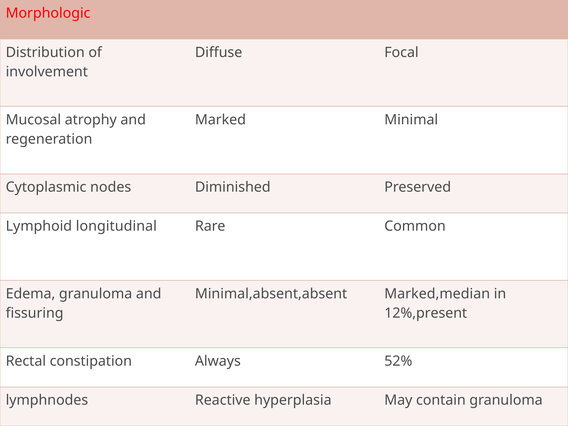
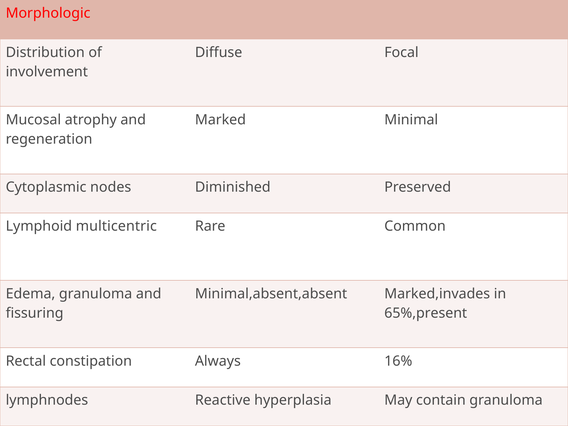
longitudinal: longitudinal -> multicentric
Marked,median: Marked,median -> Marked,invades
12%,present: 12%,present -> 65%,present
52%: 52% -> 16%
